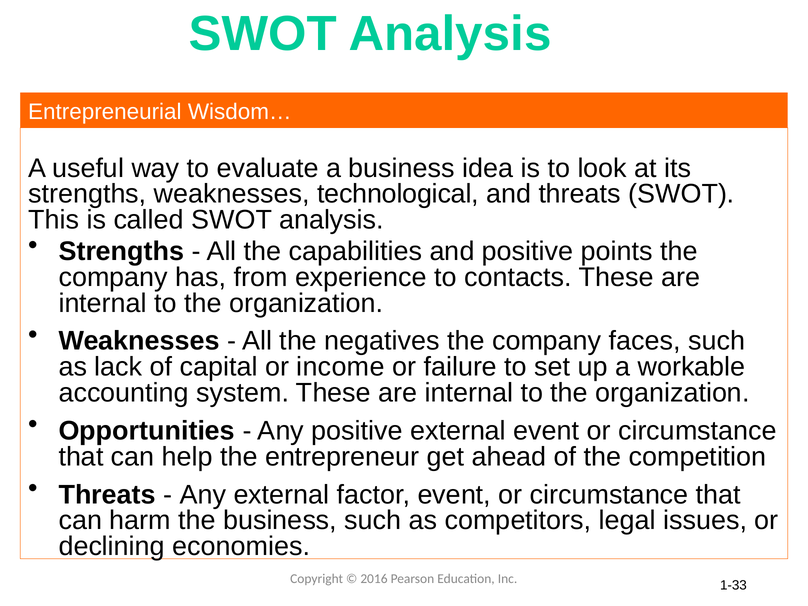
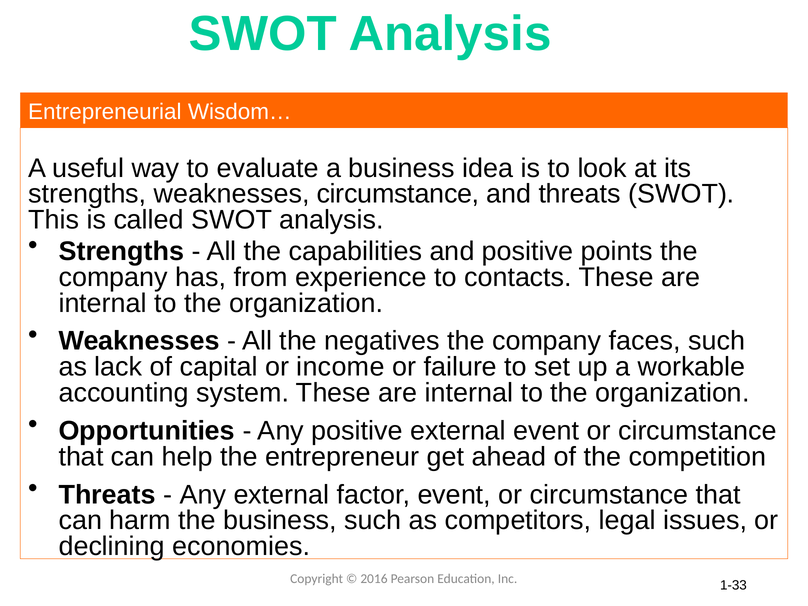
weaknesses technological: technological -> circumstance
